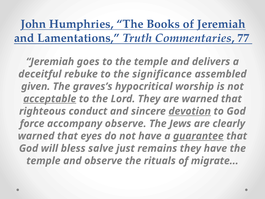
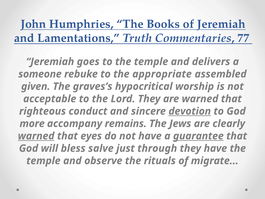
deceitful: deceitful -> someone
significance: significance -> appropriate
acceptable underline: present -> none
force: force -> more
accompany observe: observe -> remains
warned at (36, 136) underline: none -> present
remains: remains -> through
